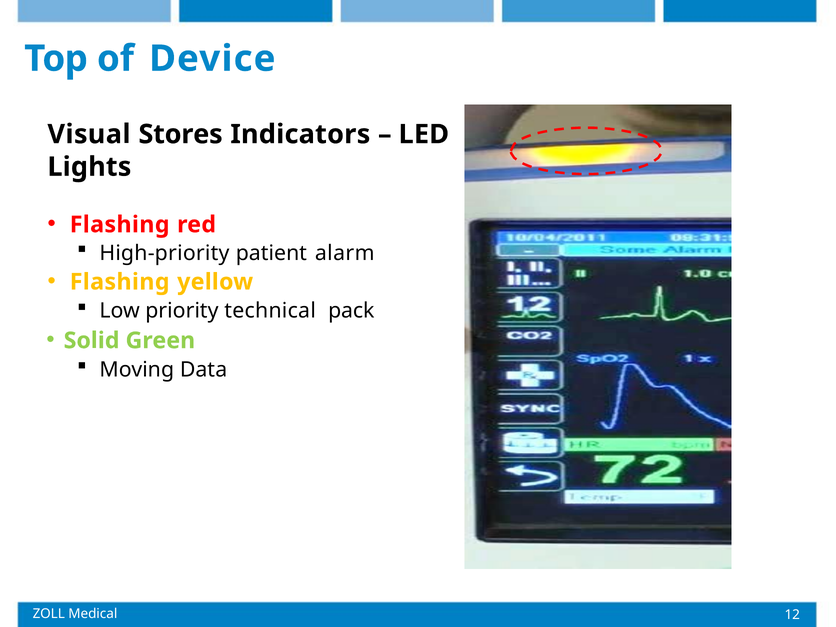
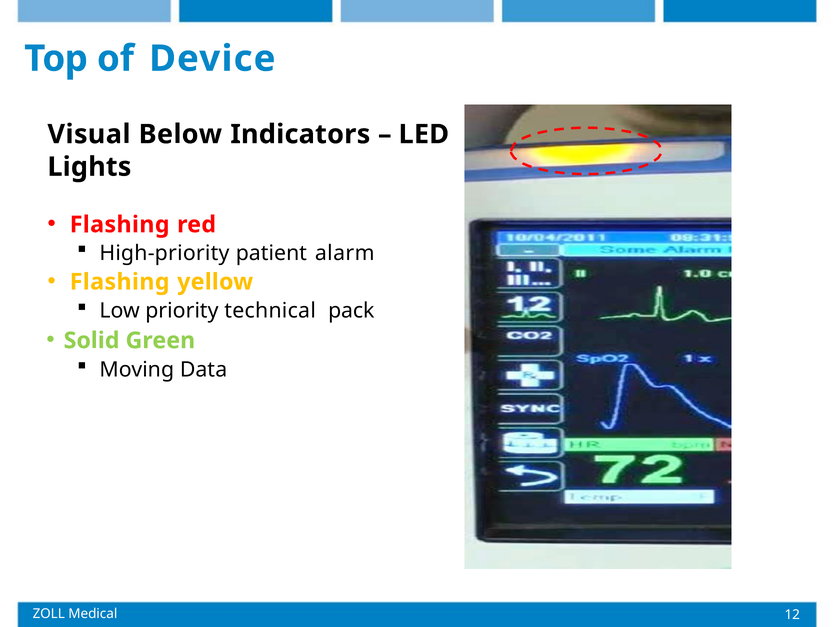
Stores: Stores -> Below
